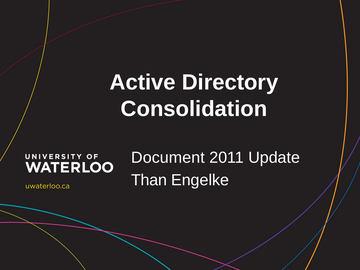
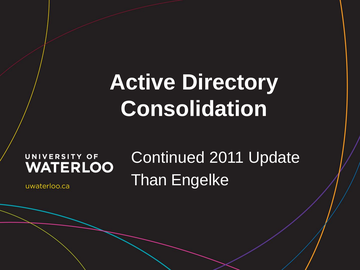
Document: Document -> Continued
